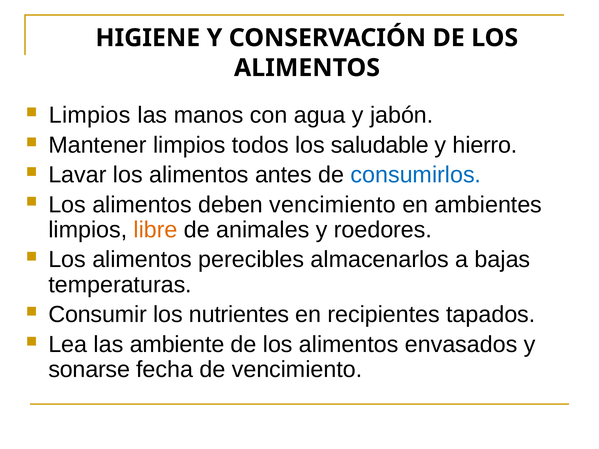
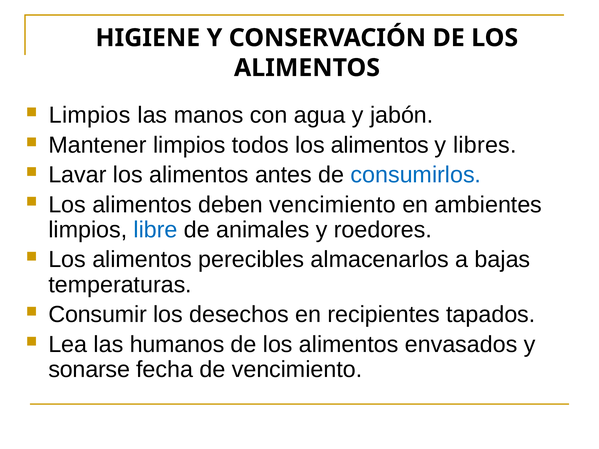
todos los saludable: saludable -> alimentos
hierro: hierro -> libres
libre colour: orange -> blue
nutrientes: nutrientes -> desechos
ambiente: ambiente -> humanos
